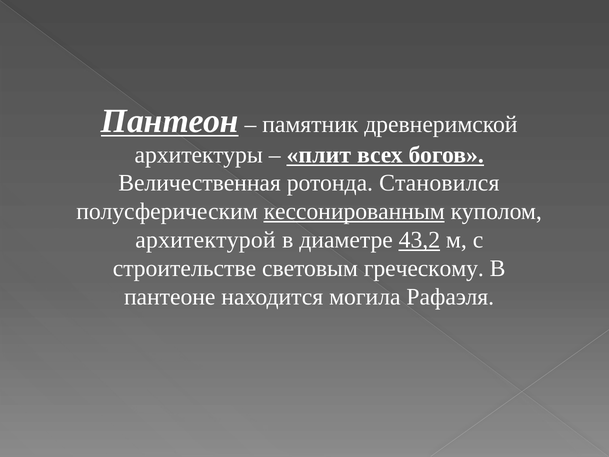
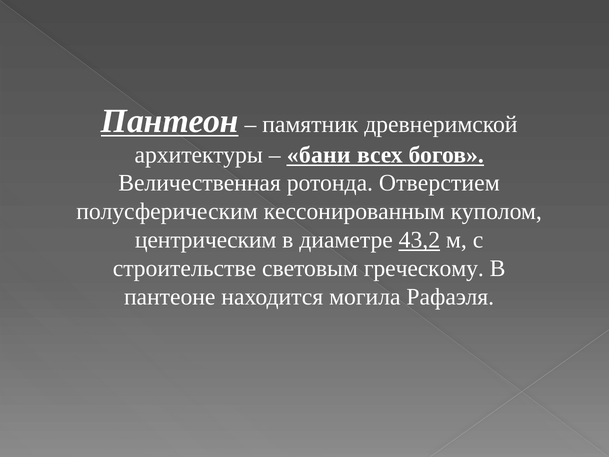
плит: плит -> бани
Становился: Становился -> Отверстием
кессонированным underline: present -> none
архитектурой: архитектурой -> центрическим
